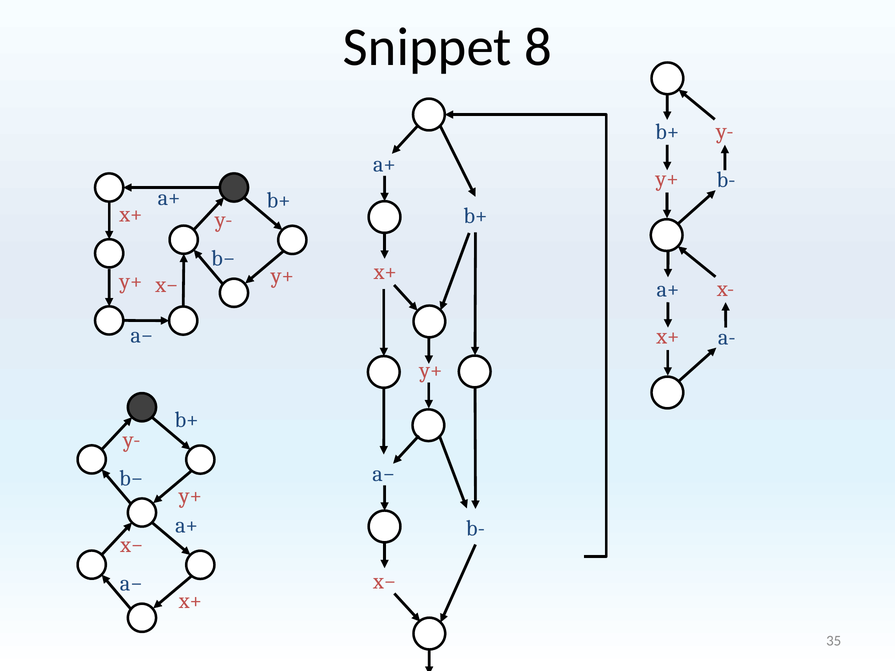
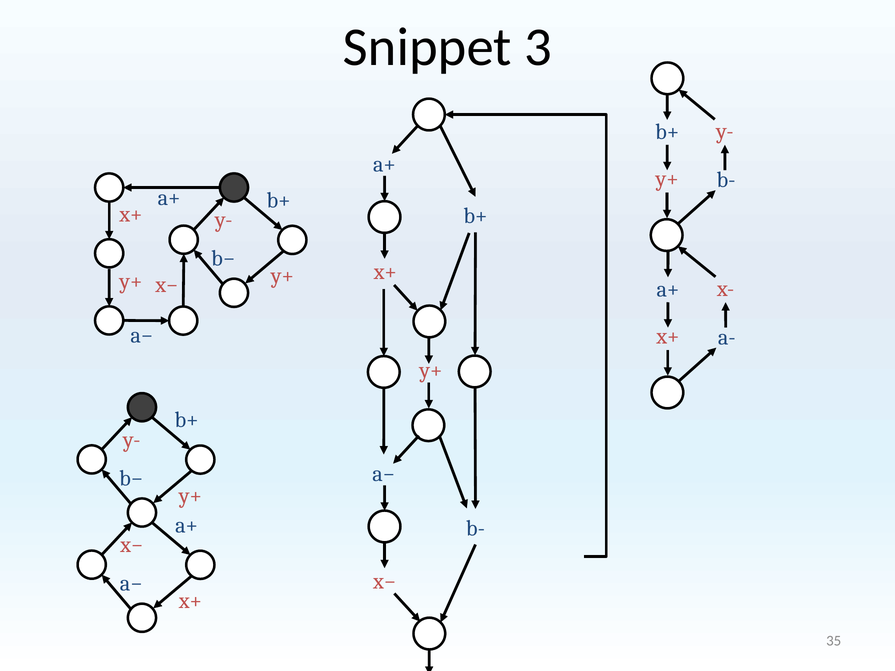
8: 8 -> 3
